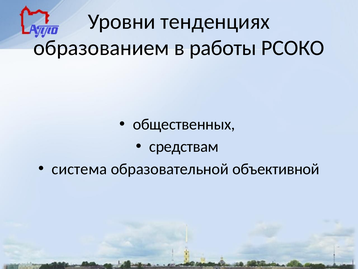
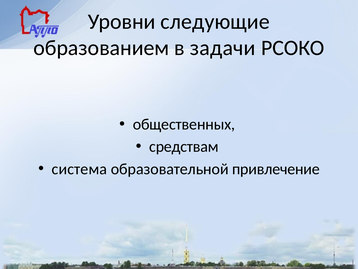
тенденциях: тенденциях -> следующие
работы: работы -> задачи
объективной: объективной -> привлечение
